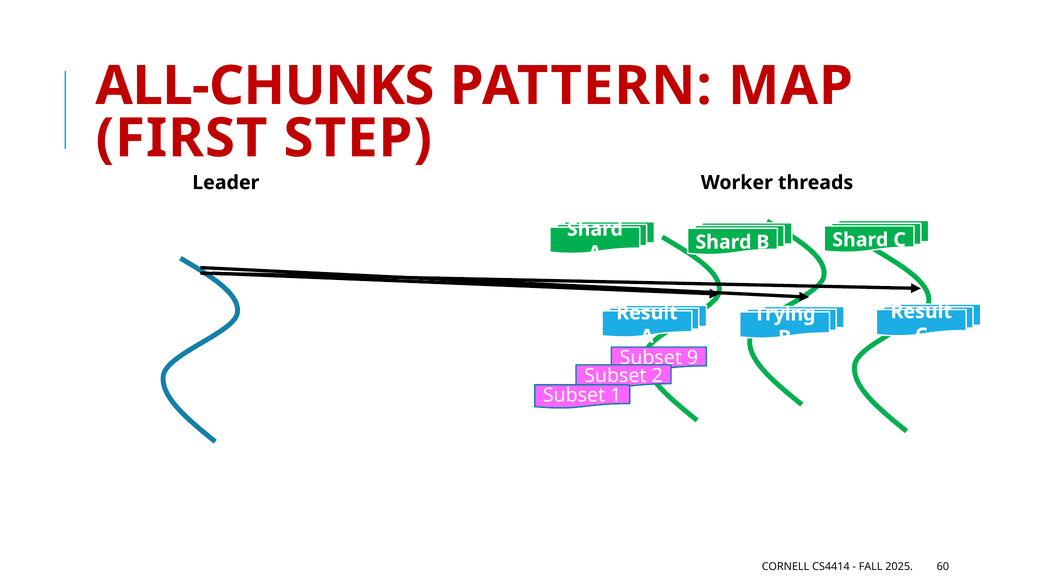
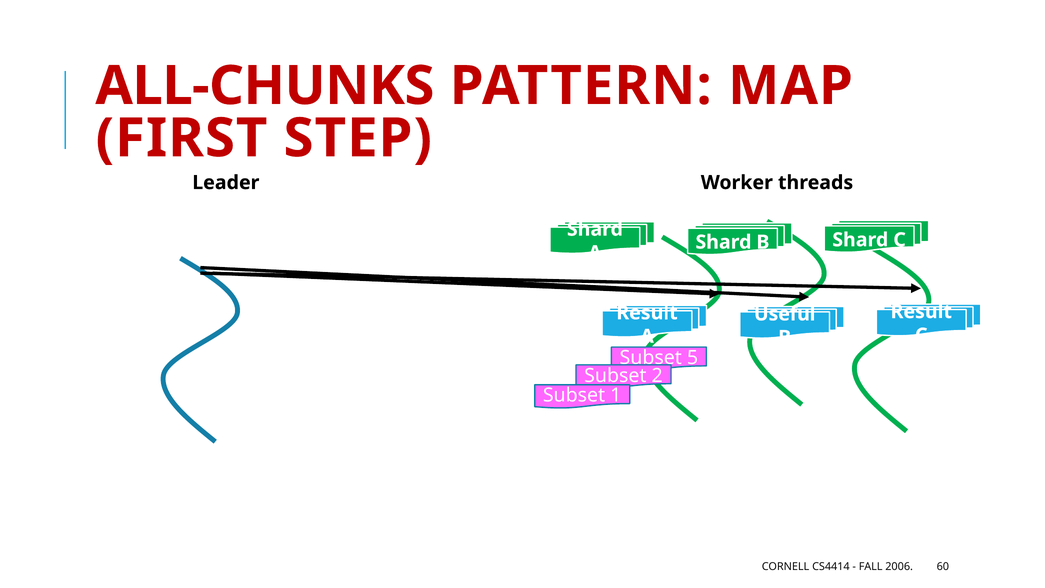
Trying: Trying -> Useful
9: 9 -> 5
2025: 2025 -> 2006
